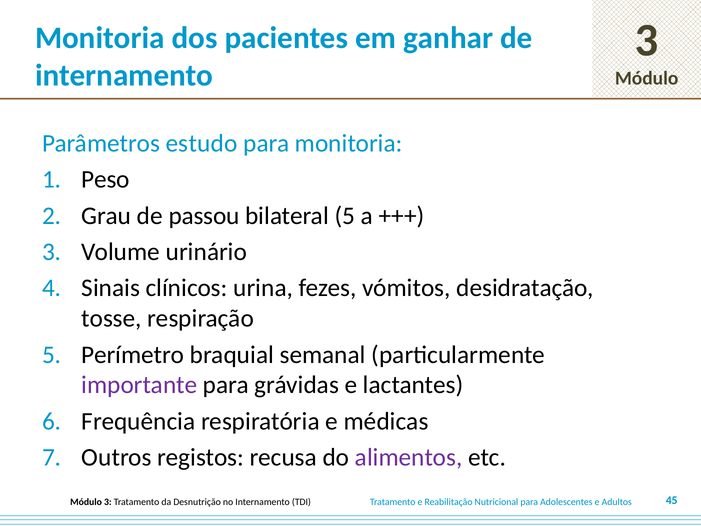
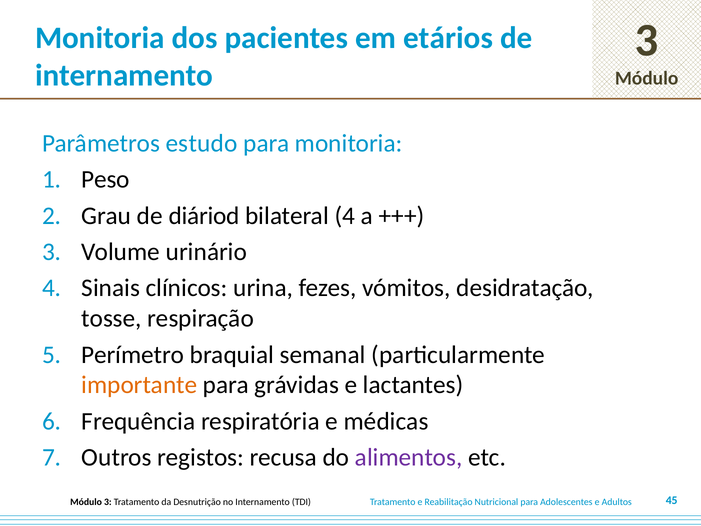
ganhar: ganhar -> etários
passou: passou -> diáriod
bilateral 5: 5 -> 4
importante colour: purple -> orange
